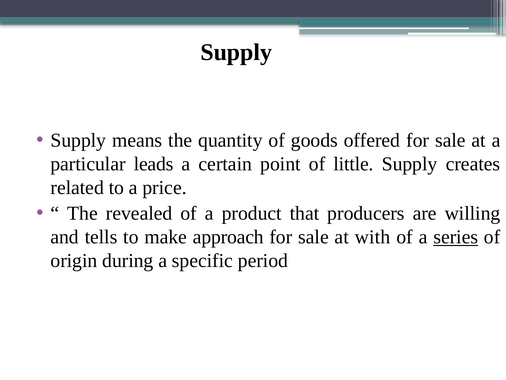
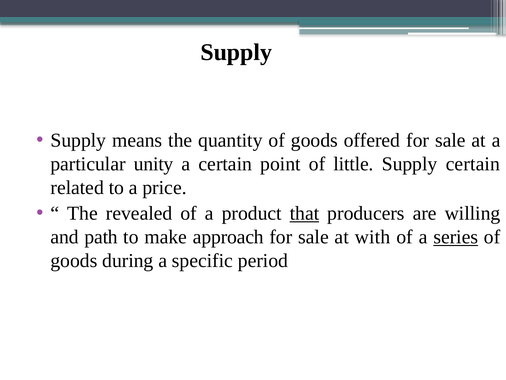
leads: leads -> unity
Supply creates: creates -> certain
that underline: none -> present
tells: tells -> path
origin at (74, 260): origin -> goods
